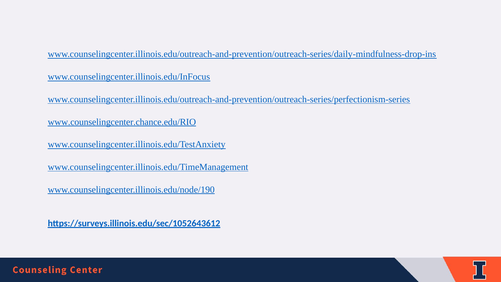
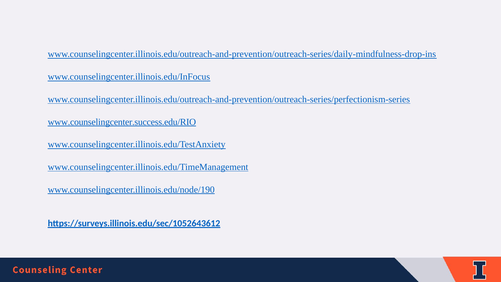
www.counselingcenter.chance.edu/RIO: www.counselingcenter.chance.edu/RIO -> www.counselingcenter.success.edu/RIO
